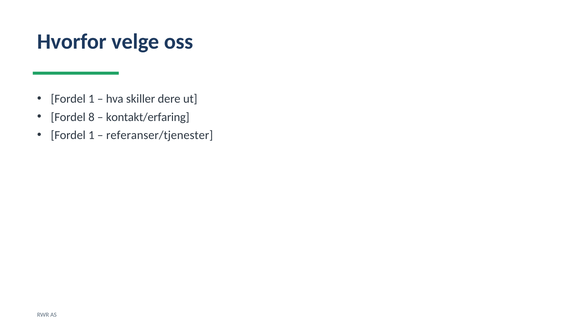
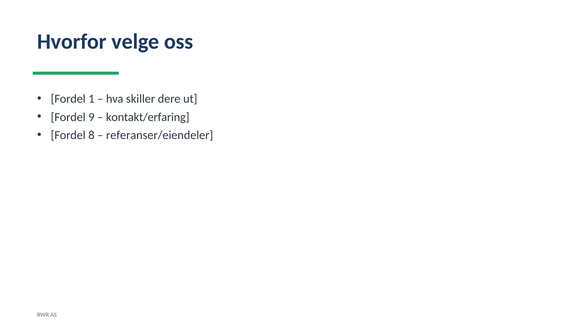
8: 8 -> 9
1 at (91, 135): 1 -> 8
referanser/tjenester: referanser/tjenester -> referanser/eiendeler
